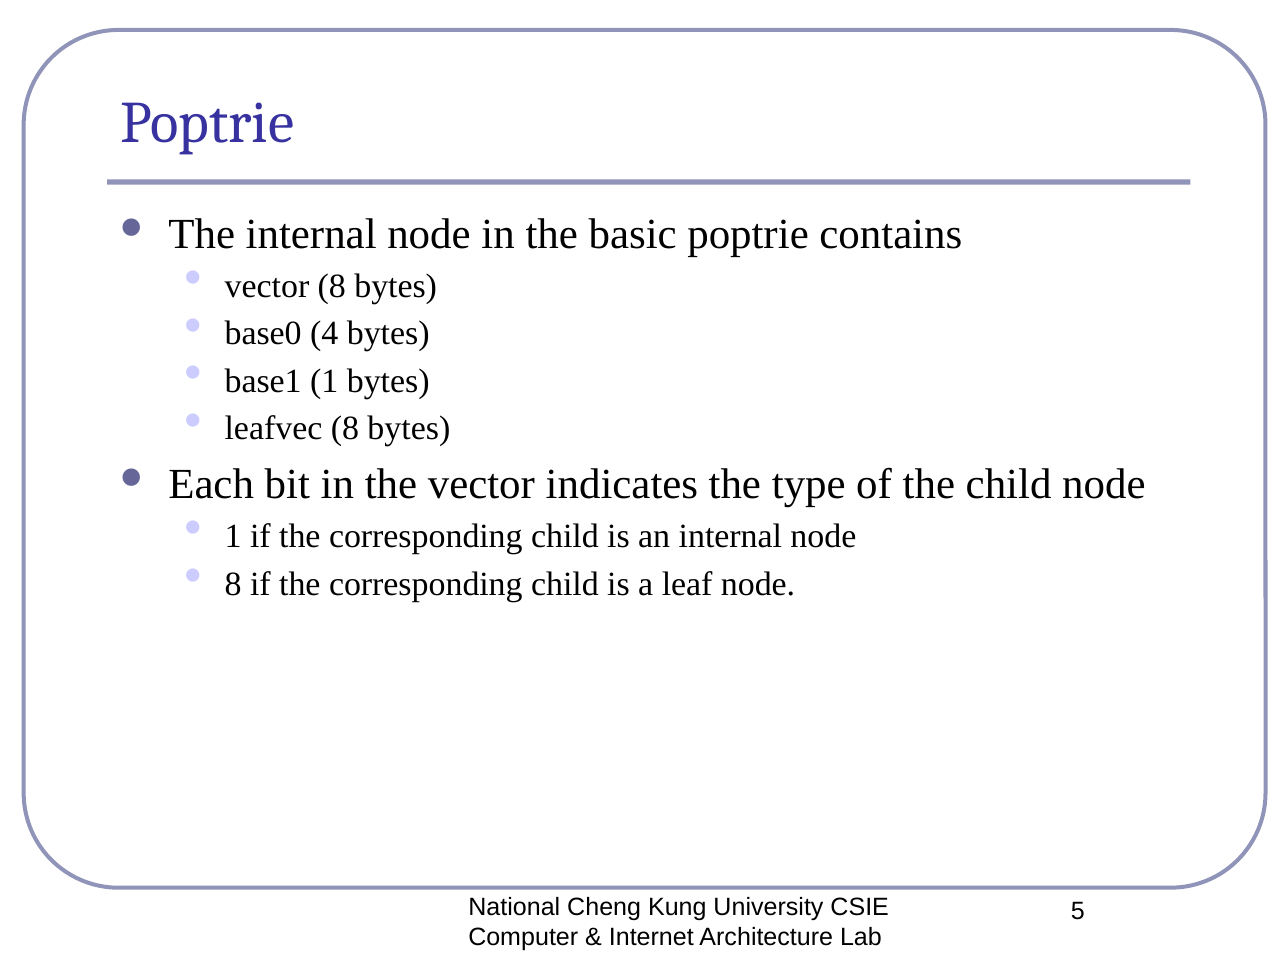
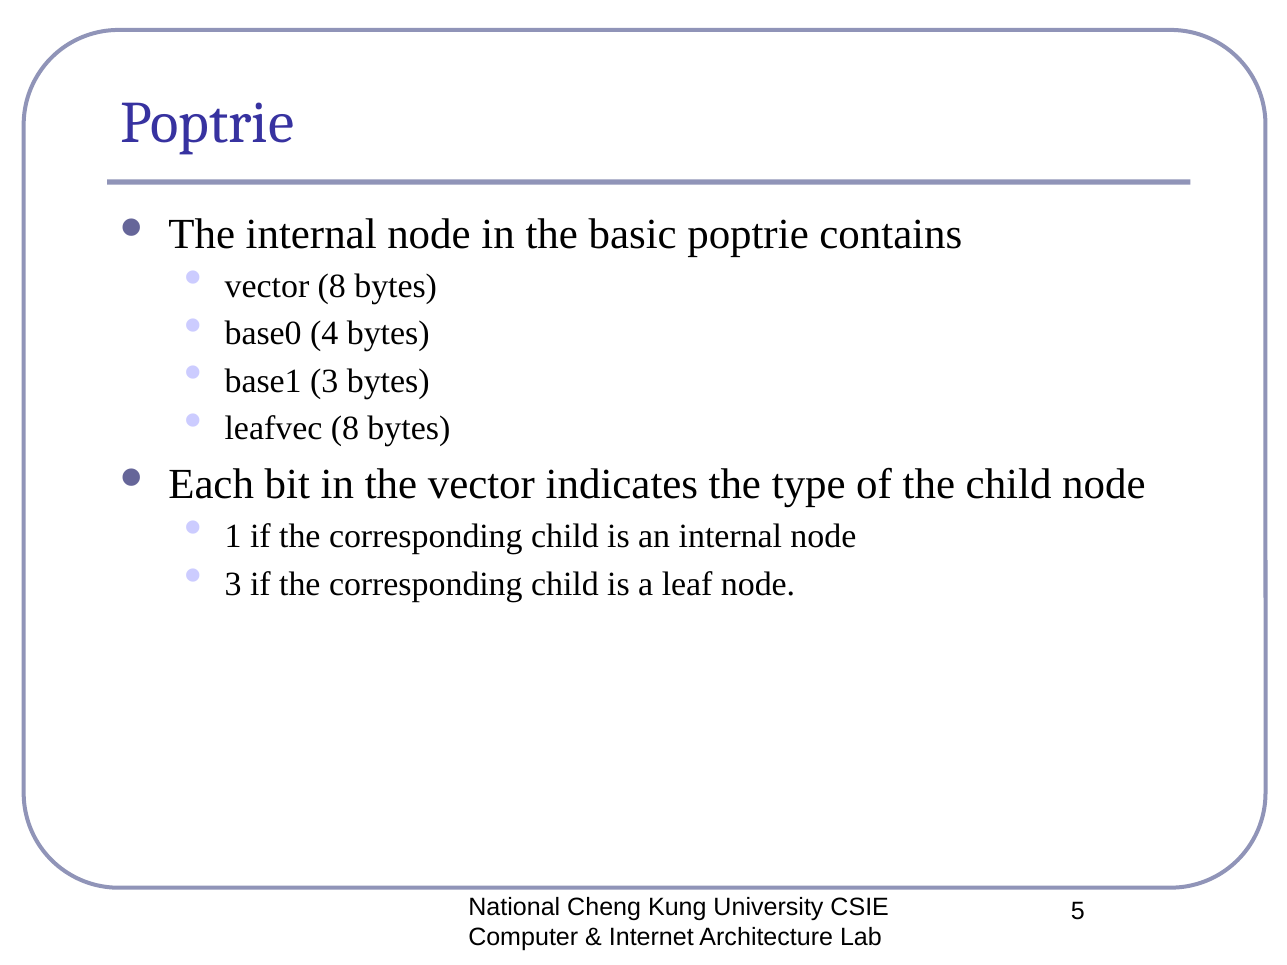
base1 1: 1 -> 3
8 at (233, 584): 8 -> 3
